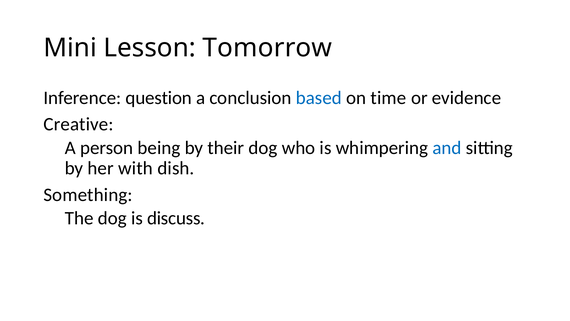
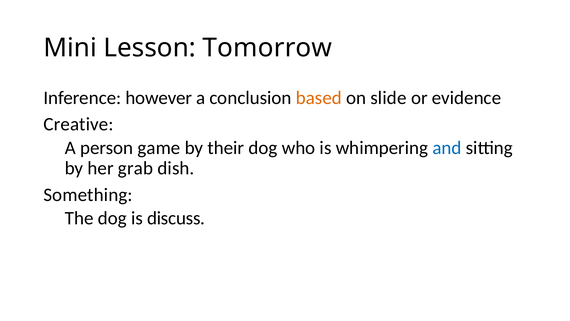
question: question -> however
based colour: blue -> orange
time: time -> slide
being: being -> game
with: with -> grab
